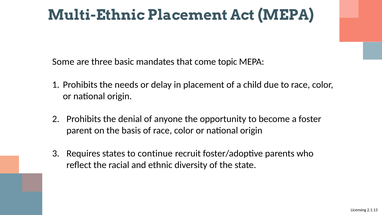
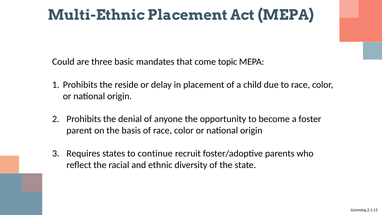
Some: Some -> Could
needs: needs -> reside
